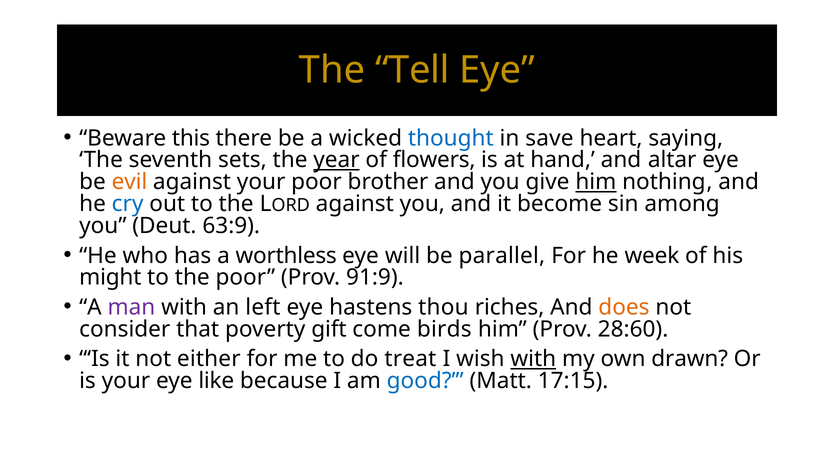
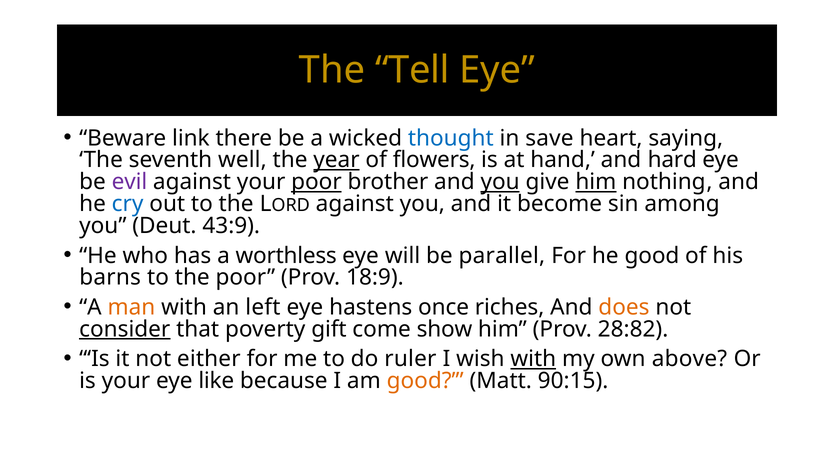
this: this -> link
sets: sets -> well
altar: altar -> hard
evil colour: orange -> purple
poor at (316, 182) underline: none -> present
you at (500, 182) underline: none -> present
63:9: 63:9 -> 43:9
he week: week -> good
might: might -> barns
91:9: 91:9 -> 18:9
man colour: purple -> orange
thou: thou -> once
consider underline: none -> present
birds: birds -> show
28:60: 28:60 -> 28:82
treat: treat -> ruler
drawn: drawn -> above
good at (425, 381) colour: blue -> orange
17:15: 17:15 -> 90:15
